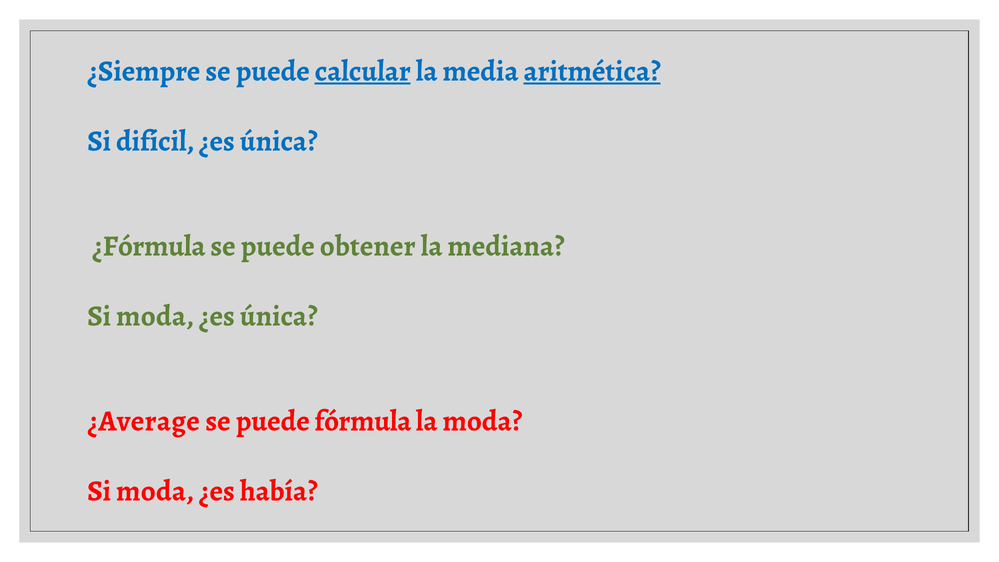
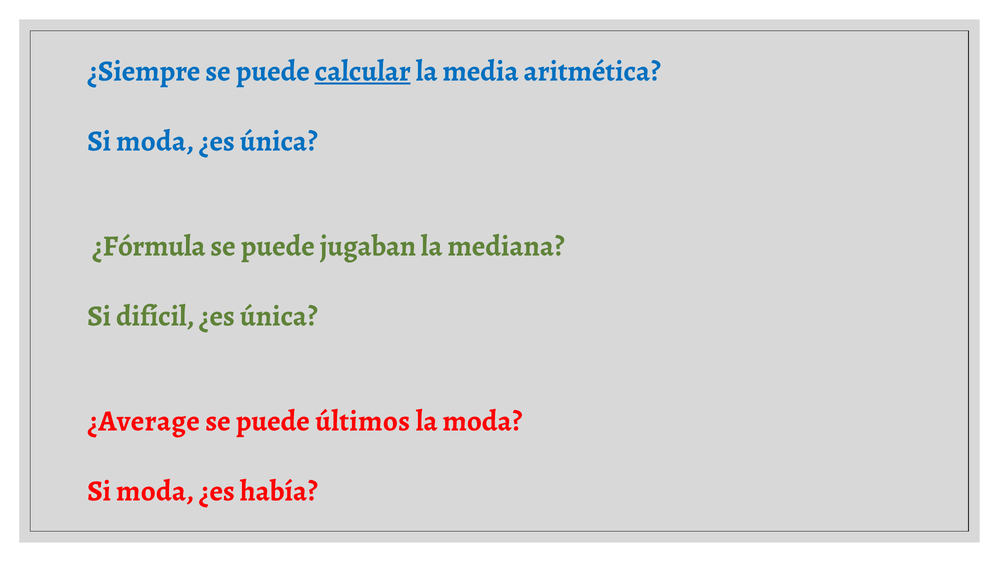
aritmética underline: present -> none
difícil at (155, 141): difícil -> moda
obtener: obtener -> jugaban
moda at (155, 316): moda -> difícil
fórmula: fórmula -> últimos
